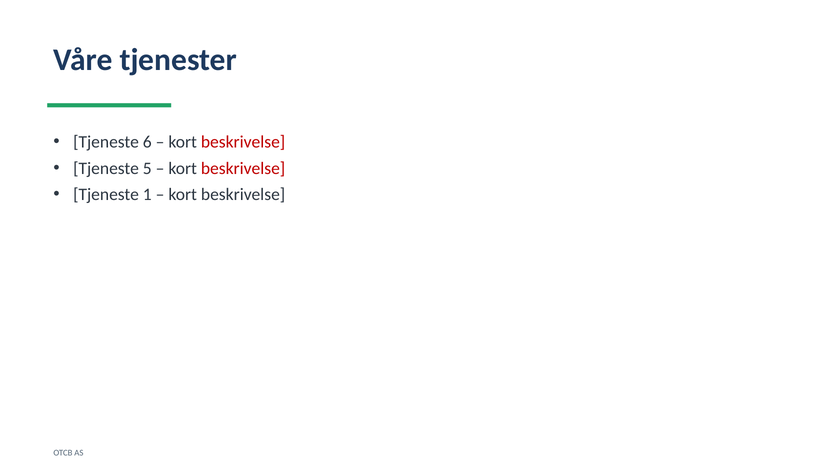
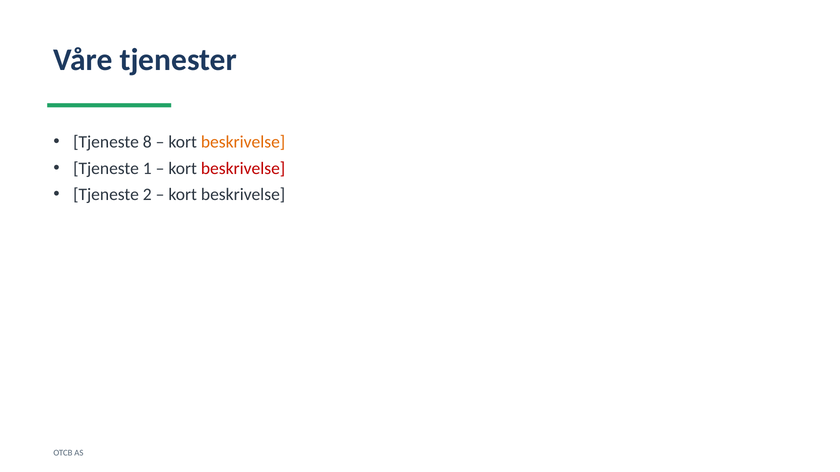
6: 6 -> 8
beskrivelse at (243, 142) colour: red -> orange
5: 5 -> 1
1: 1 -> 2
